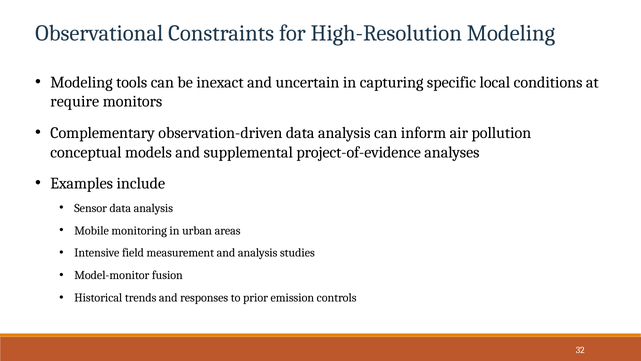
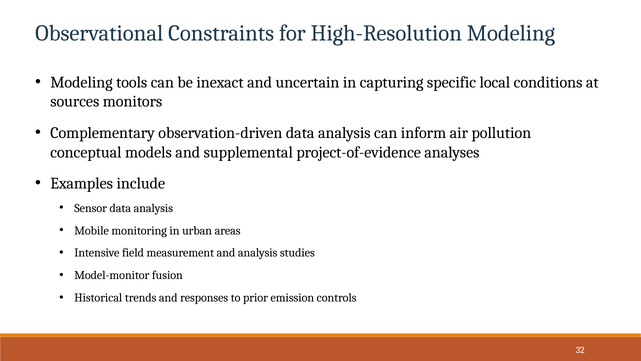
require: require -> sources
